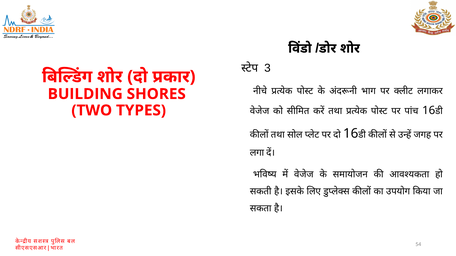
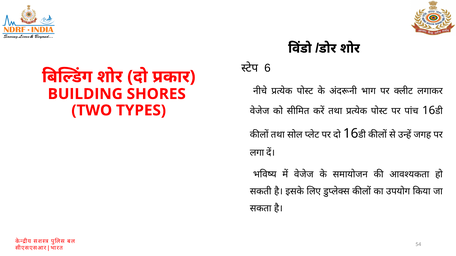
3: 3 -> 6
